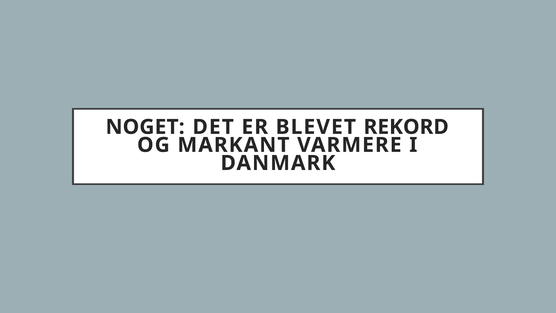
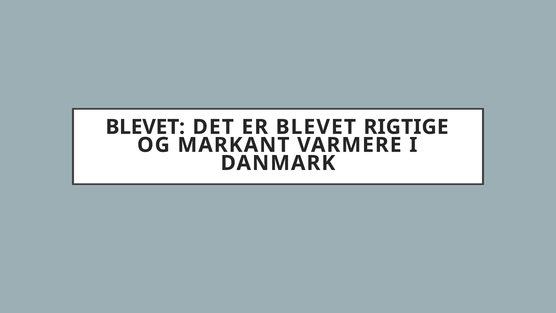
NOGET at (145, 127): NOGET -> BLEVET
REKORD: REKORD -> RIGTIGE
